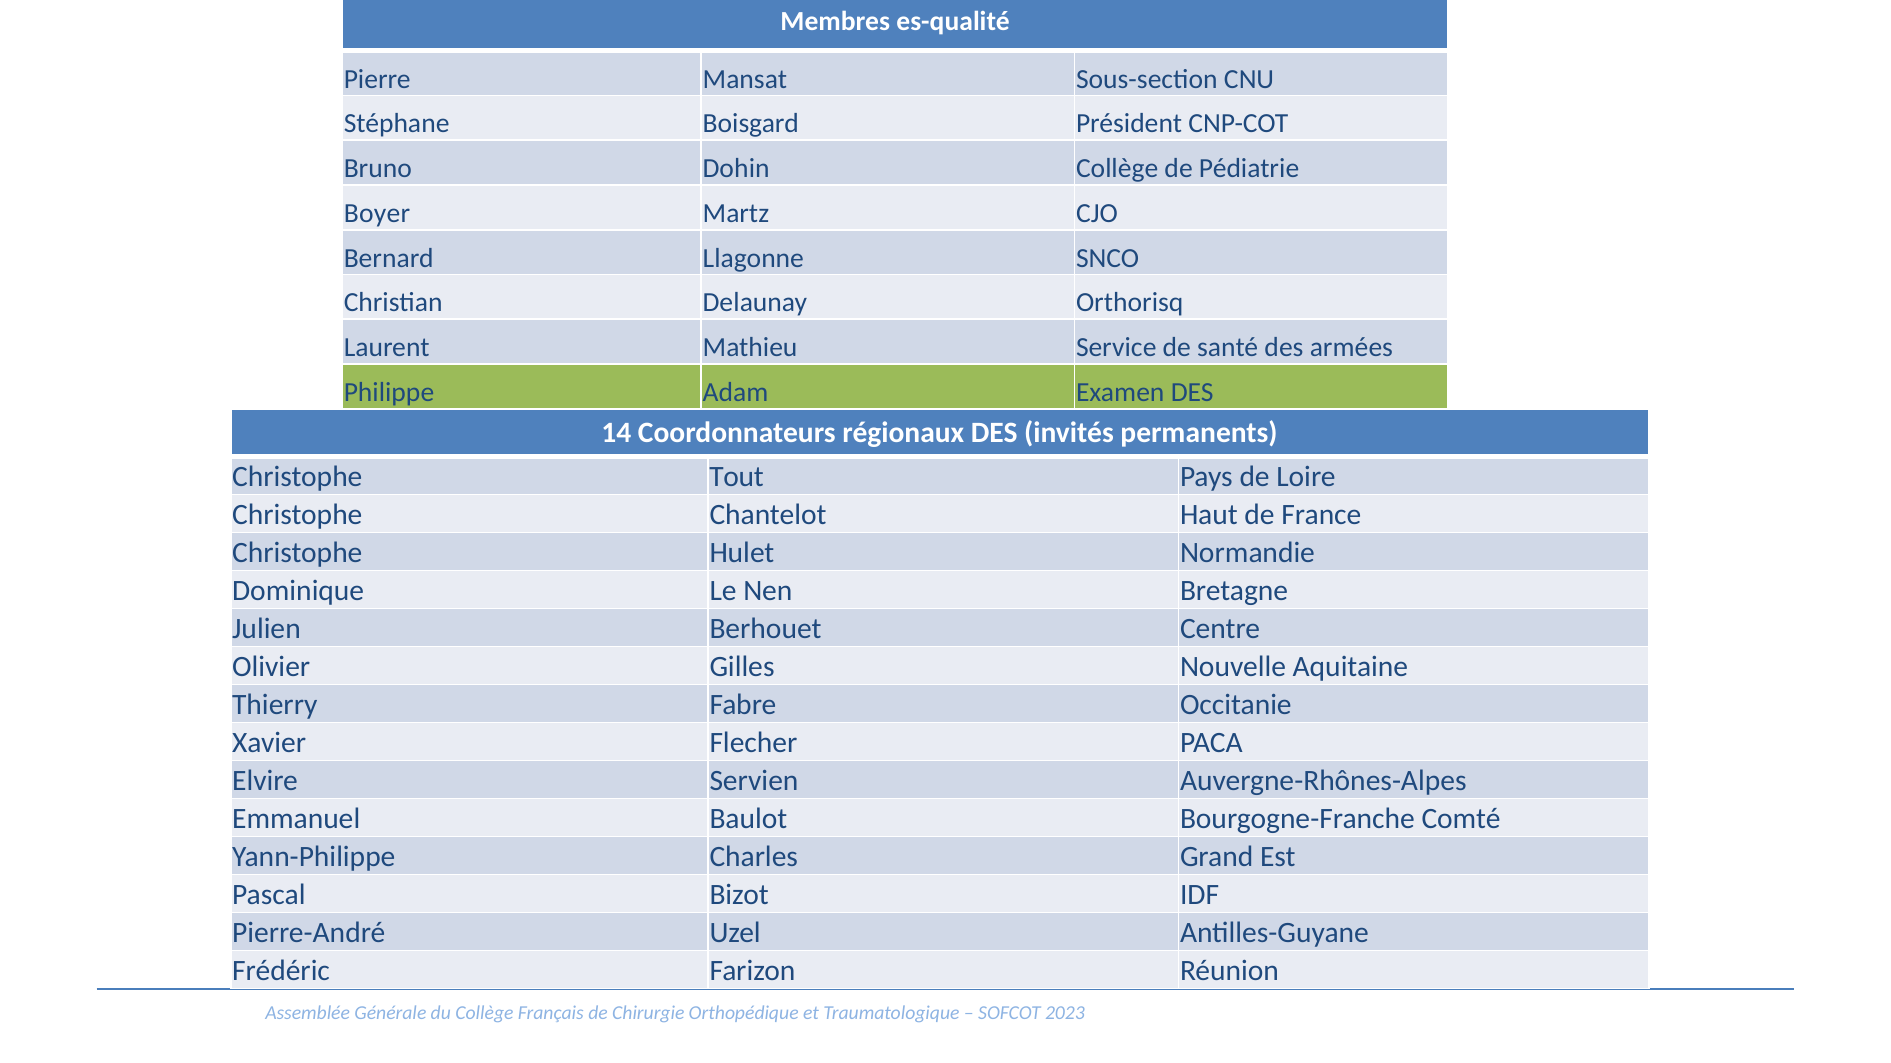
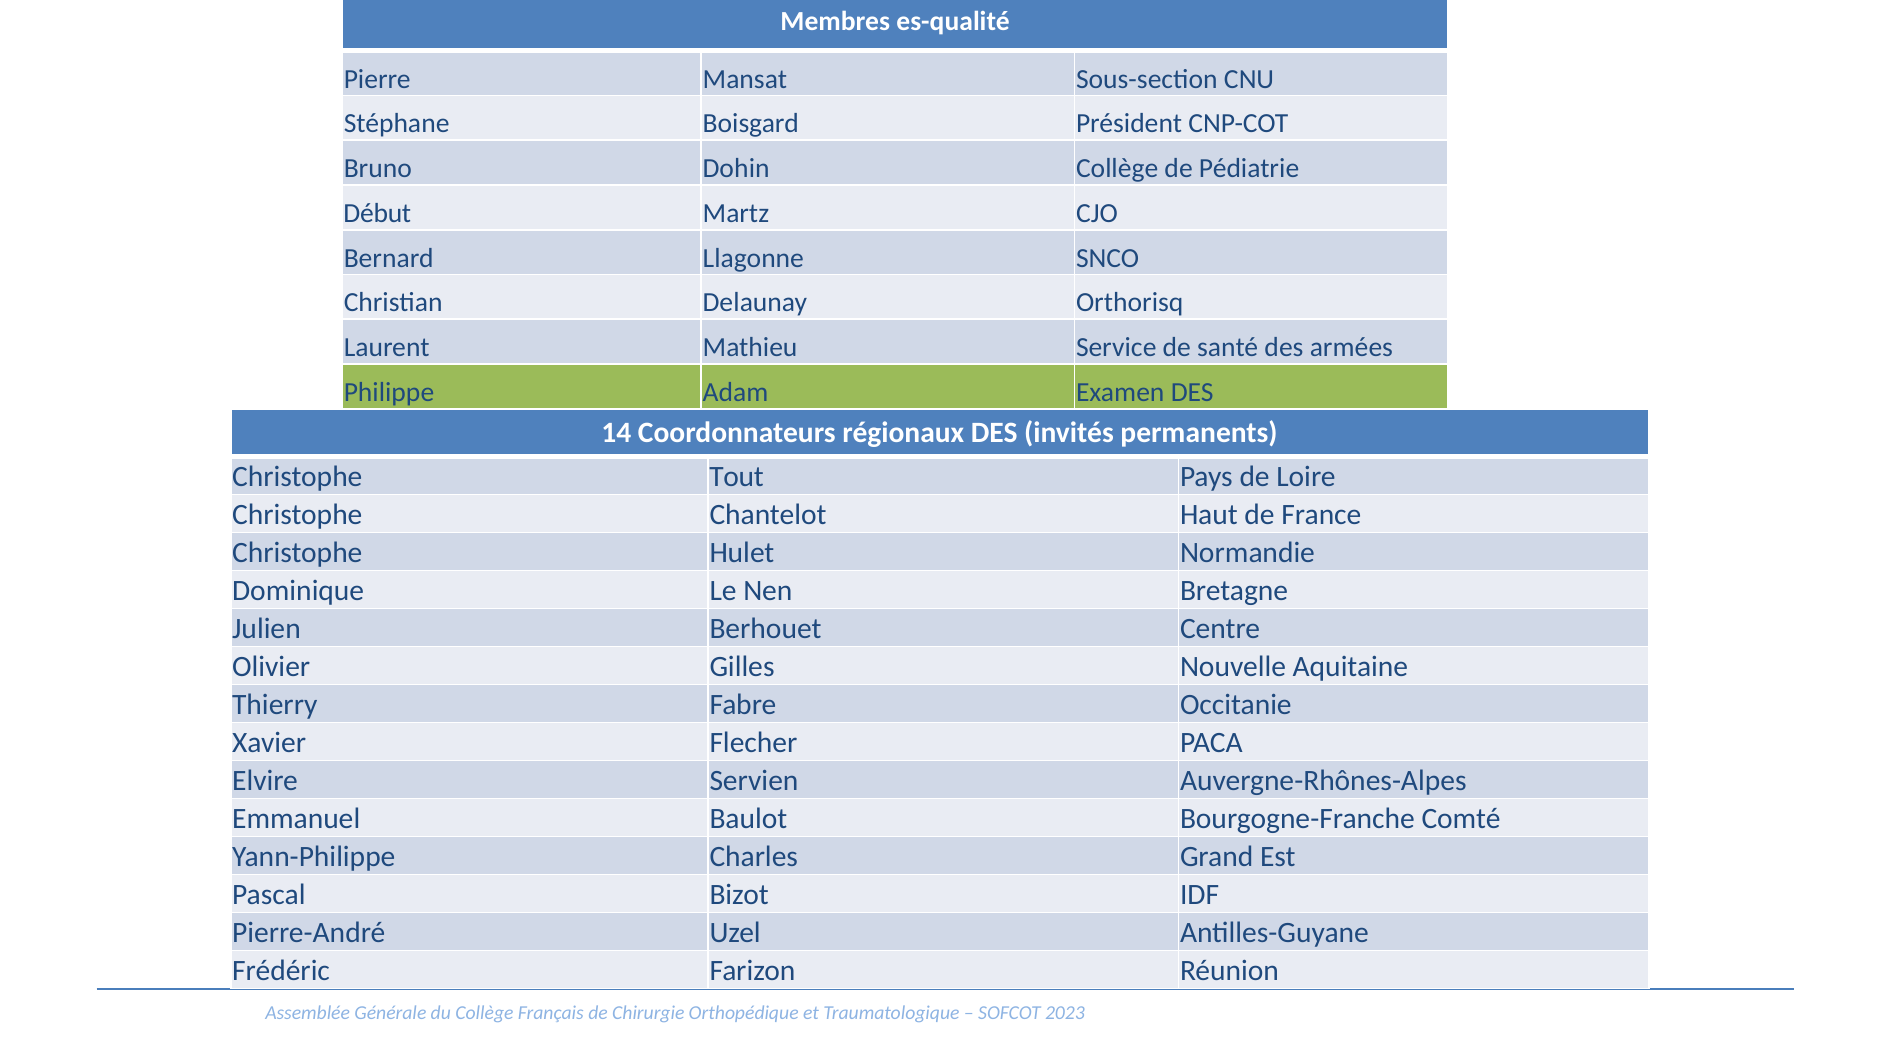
Boyer: Boyer -> Début
